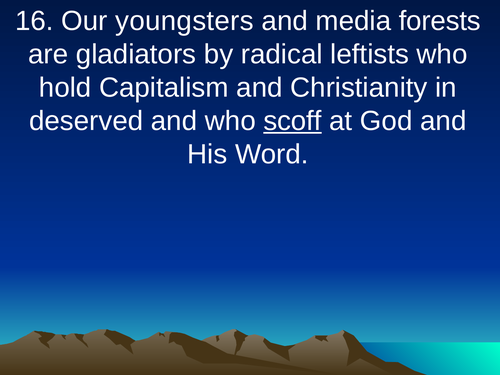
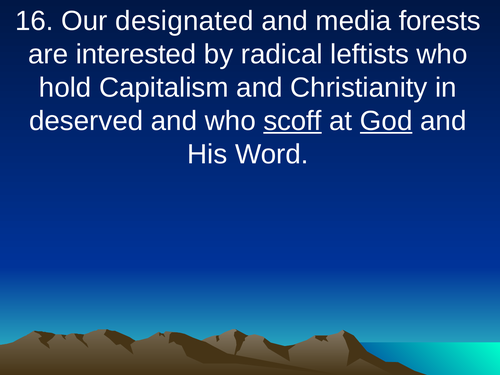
youngsters: youngsters -> designated
gladiators: gladiators -> interested
God underline: none -> present
